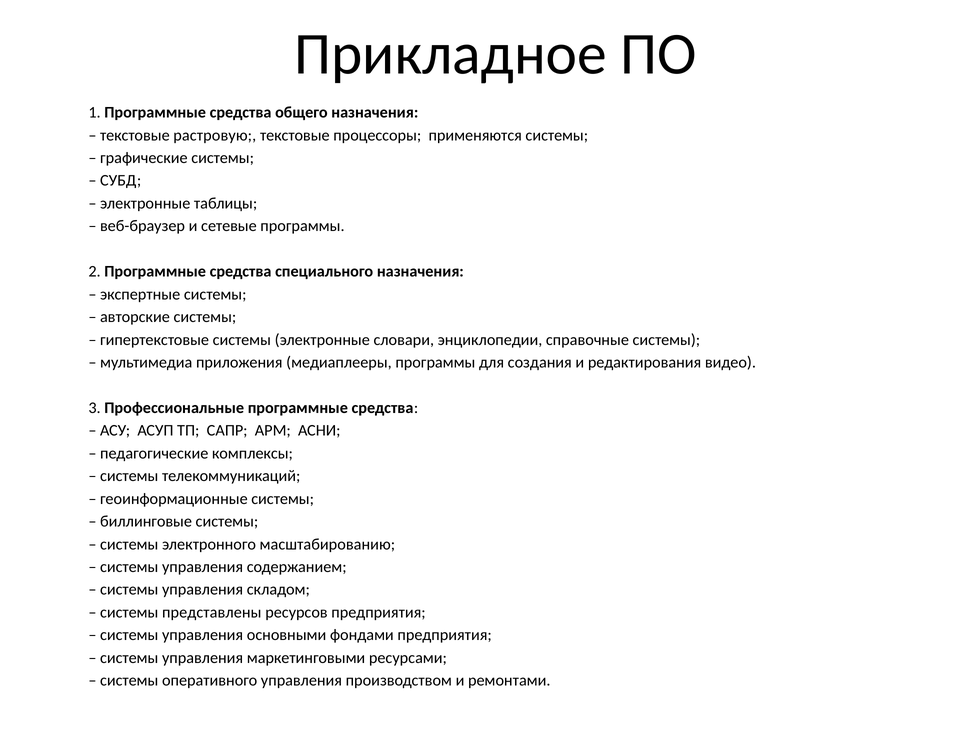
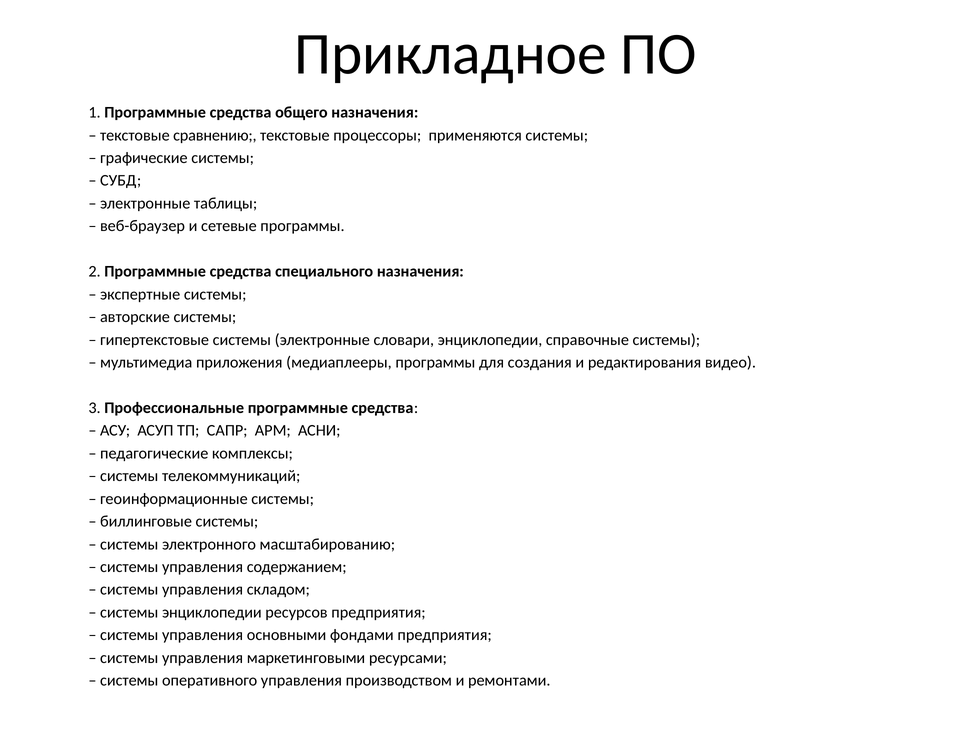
растровую: растровую -> сравнению
системы представлены: представлены -> энциклопедии
